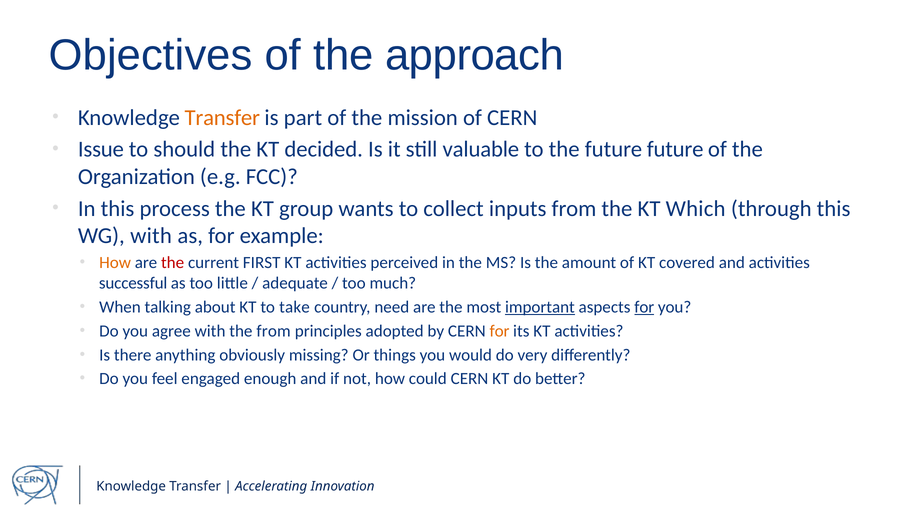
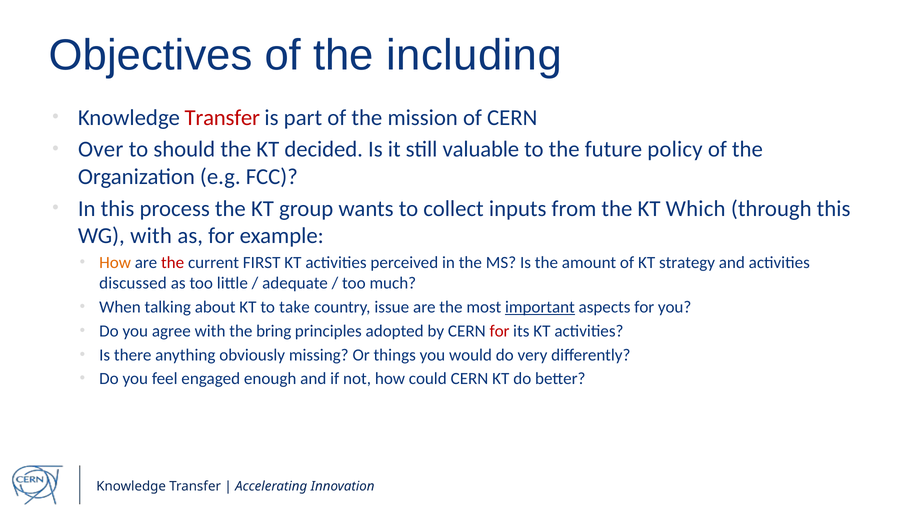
approach: approach -> including
Transfer at (222, 118) colour: orange -> red
Issue: Issue -> Over
future future: future -> policy
covered: covered -> strategy
successful: successful -> discussed
need: need -> issue
for at (644, 307) underline: present -> none
the from: from -> bring
for at (500, 331) colour: orange -> red
